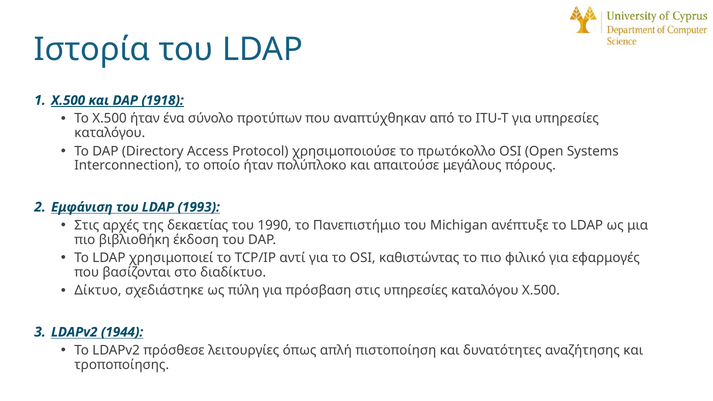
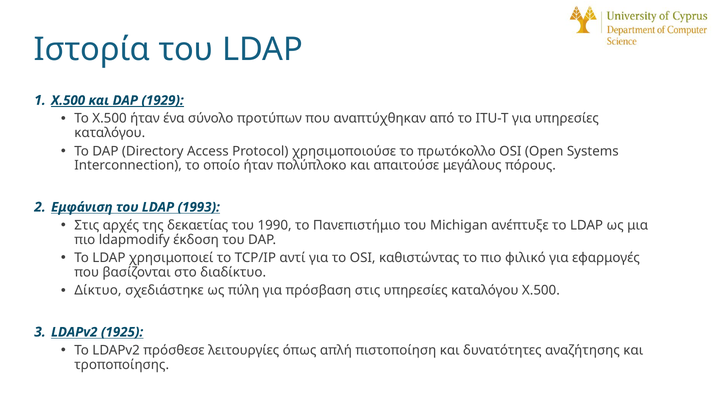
1918: 1918 -> 1929
βιβλιοθήκη: βιβλιοθήκη -> ldapmodify
1944: 1944 -> 1925
